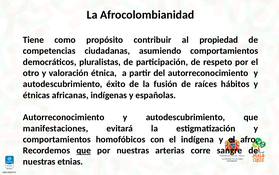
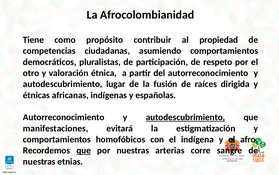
éxito: éxito -> lugar
hábitos: hábitos -> dirigida
autodescubrimiento at (185, 117) underline: none -> present
